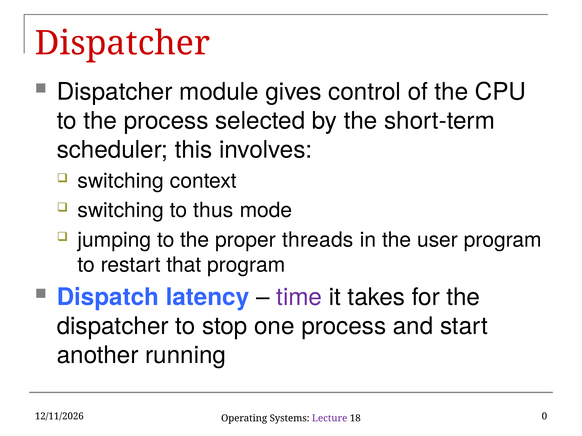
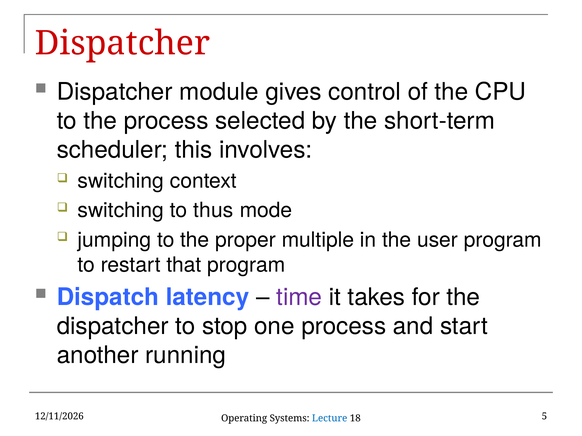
threads: threads -> multiple
0: 0 -> 5
Lecture colour: purple -> blue
